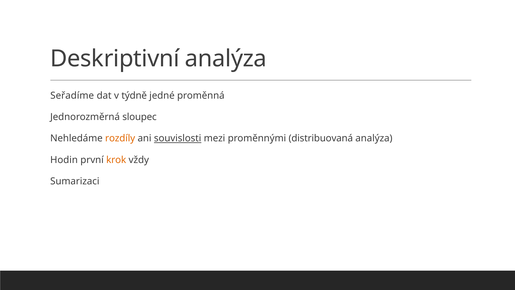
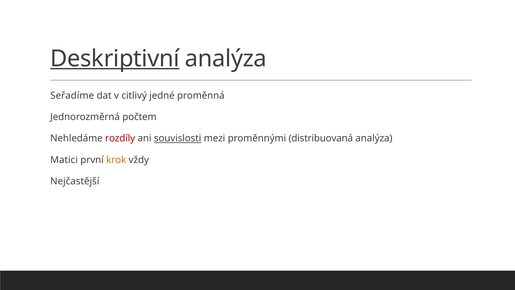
Deskriptivní underline: none -> present
týdně: týdně -> citlivý
sloupec: sloupec -> počtem
rozdíly colour: orange -> red
Hodin: Hodin -> Matici
Sumarizaci: Sumarizaci -> Nejčastější
